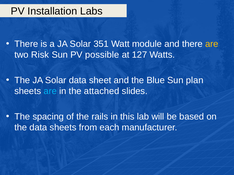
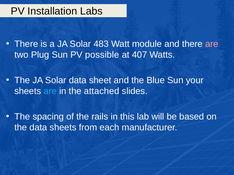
351: 351 -> 483
are at (212, 44) colour: yellow -> pink
Risk: Risk -> Plug
127: 127 -> 407
plan: plan -> your
